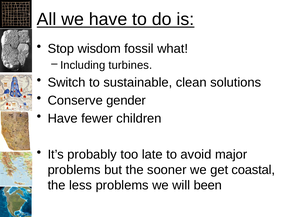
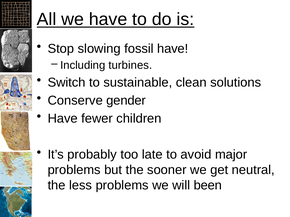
wisdom: wisdom -> slowing
fossil what: what -> have
coastal: coastal -> neutral
